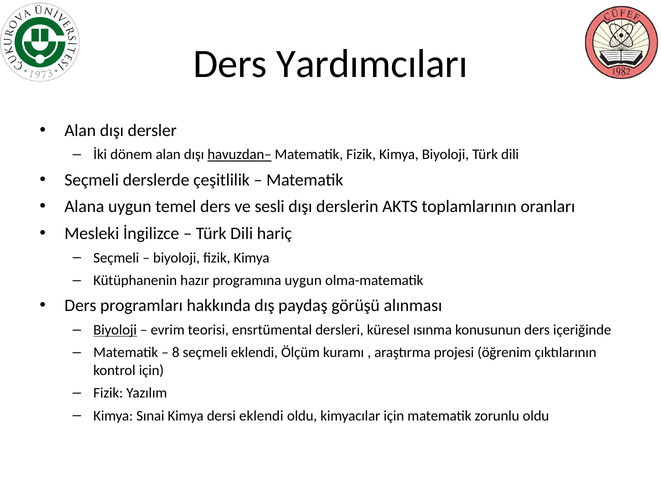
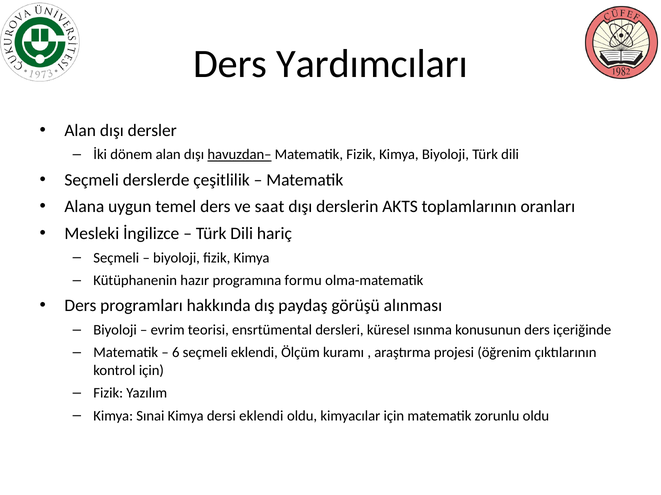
sesli: sesli -> saat
programına uygun: uygun -> formu
Biyoloji at (115, 330) underline: present -> none
8: 8 -> 6
